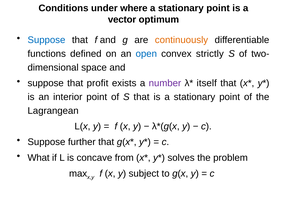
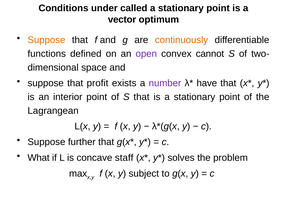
where: where -> called
Suppose at (46, 40) colour: blue -> orange
open colour: blue -> purple
strictly: strictly -> cannot
itself: itself -> have
from: from -> staff
